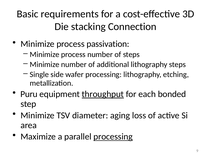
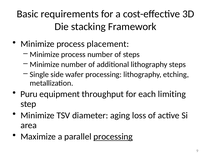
Connection: Connection -> Framework
passivation: passivation -> placement
throughput underline: present -> none
bonded: bonded -> limiting
